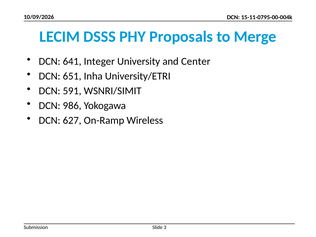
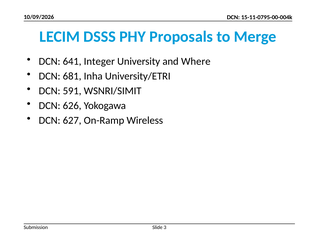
Center: Center -> Where
651: 651 -> 681
986: 986 -> 626
